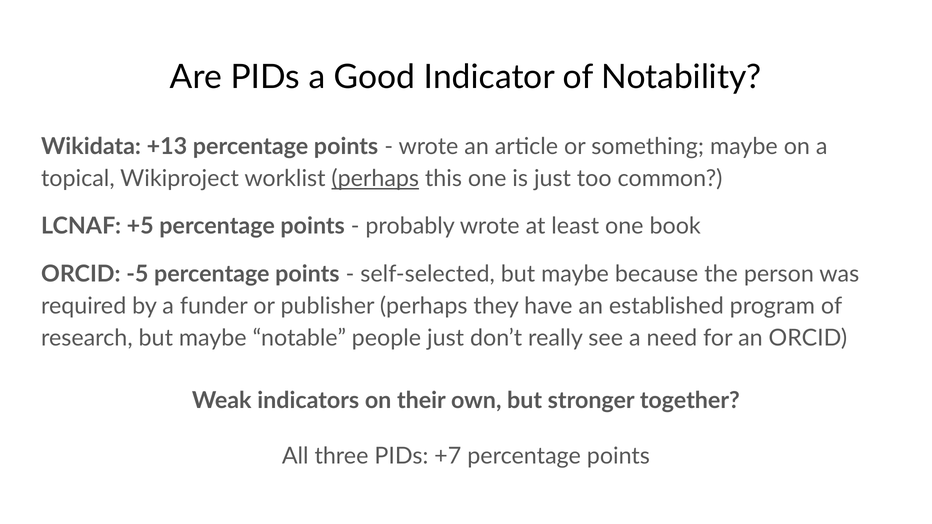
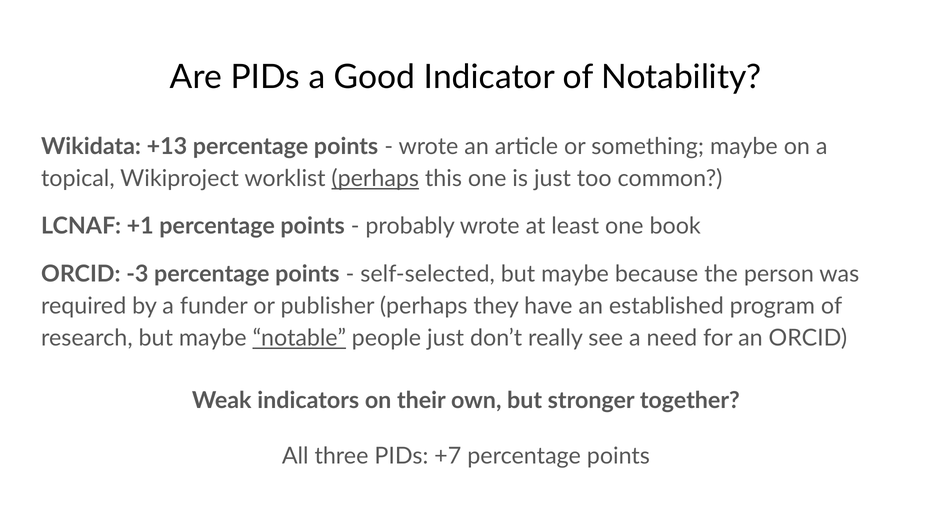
+5: +5 -> +1
-5: -5 -> -3
notable underline: none -> present
